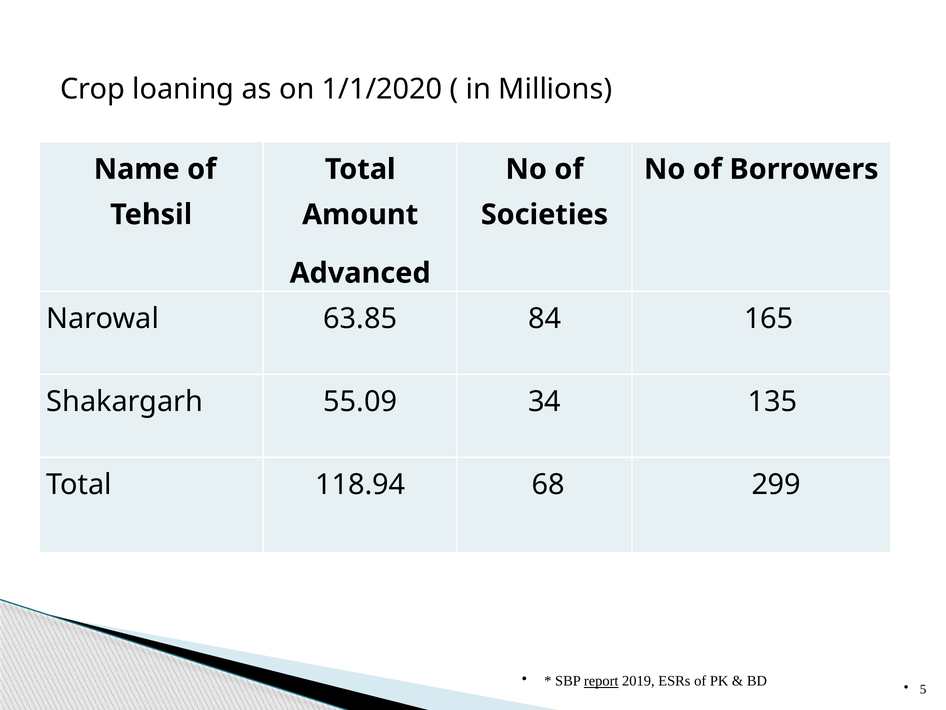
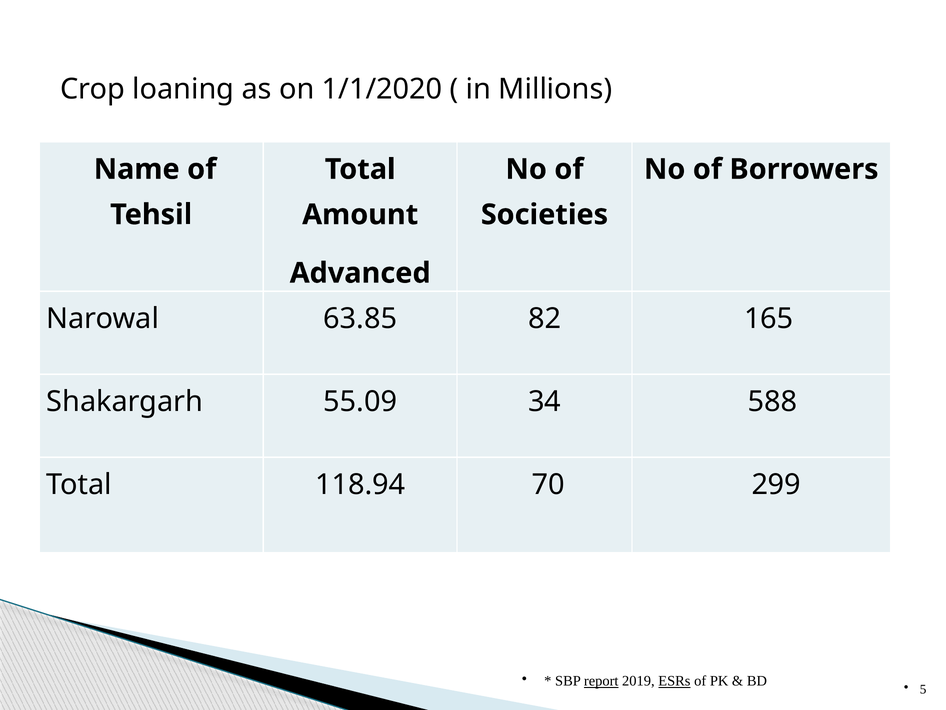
84: 84 -> 82
135: 135 -> 588
68: 68 -> 70
ESRs underline: none -> present
